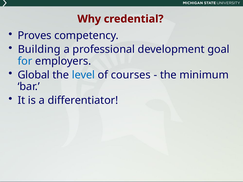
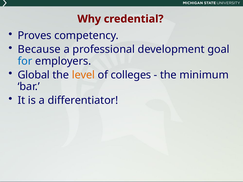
Building: Building -> Because
level colour: blue -> orange
courses: courses -> colleges
